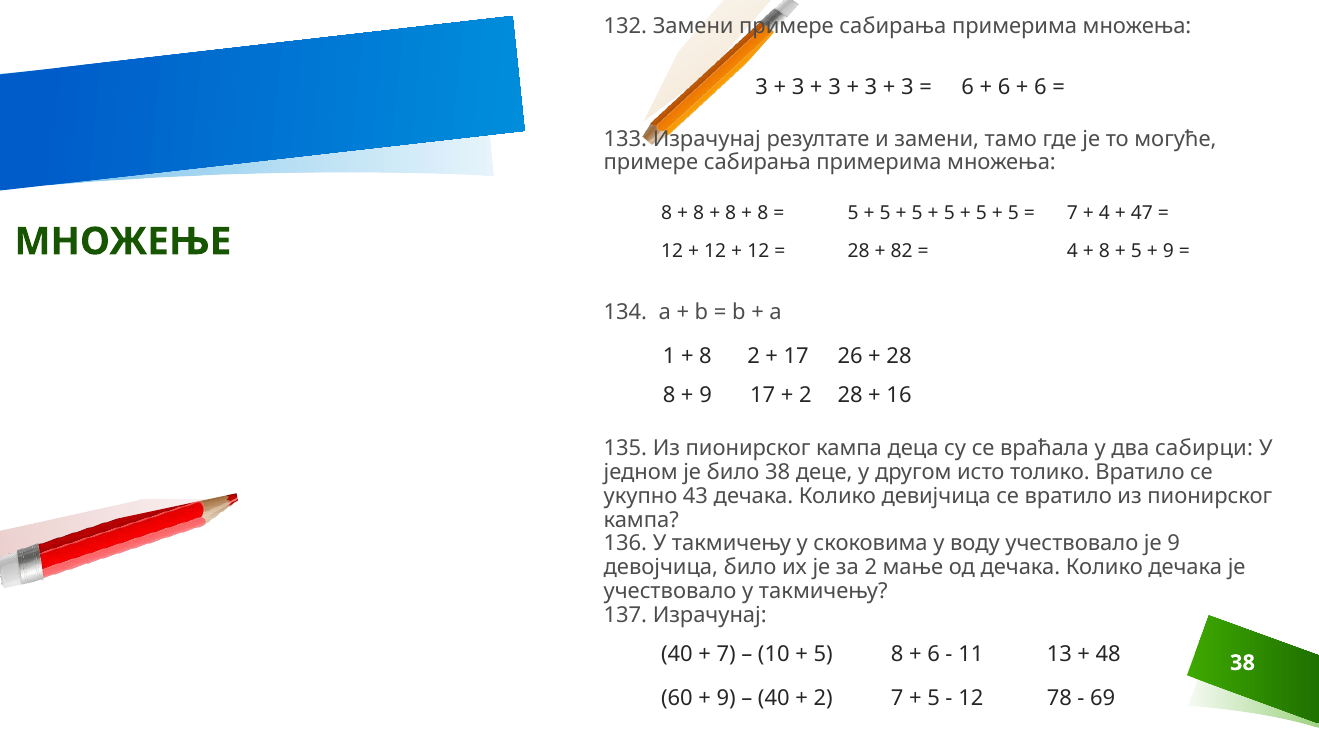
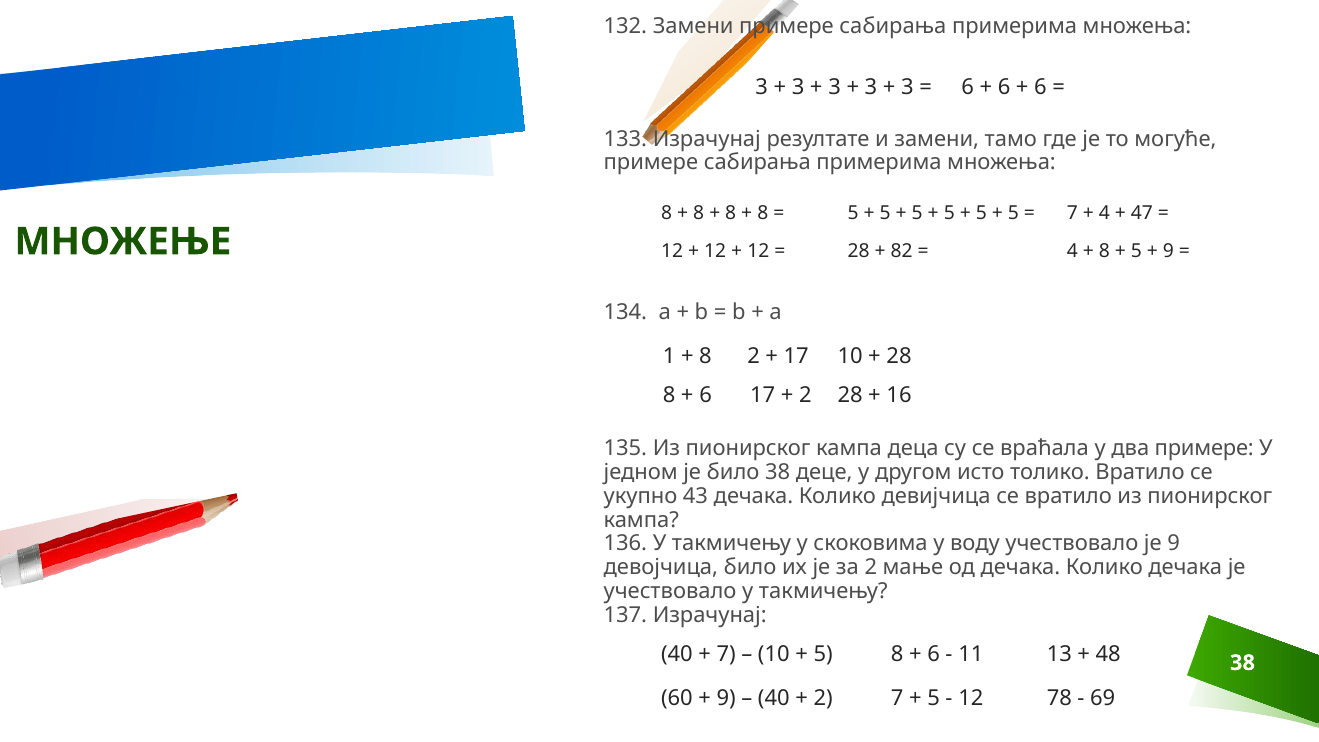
17 26: 26 -> 10
9 at (706, 395): 9 -> 6
два сабирци: сабирци -> примере
